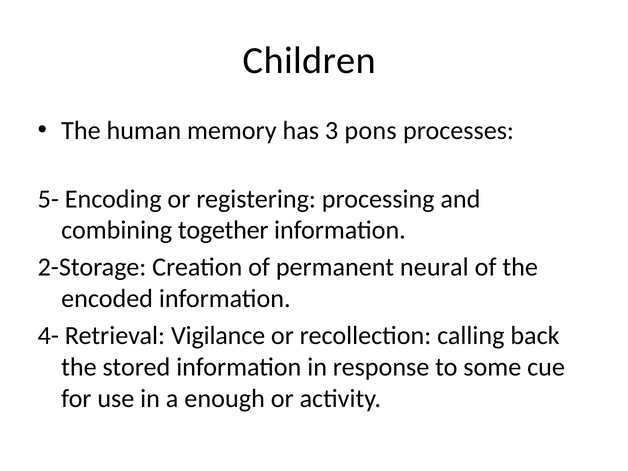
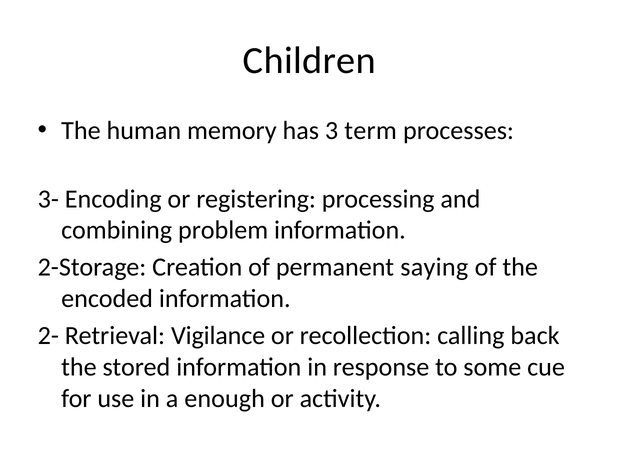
pons: pons -> term
5-: 5- -> 3-
together: together -> problem
neural: neural -> saying
4-: 4- -> 2-
